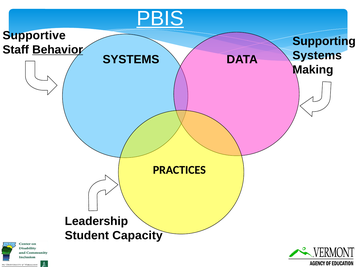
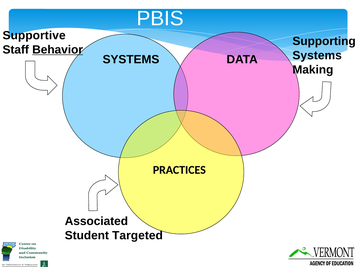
PBIS underline: present -> none
Leadership: Leadership -> Associated
Capacity: Capacity -> Targeted
